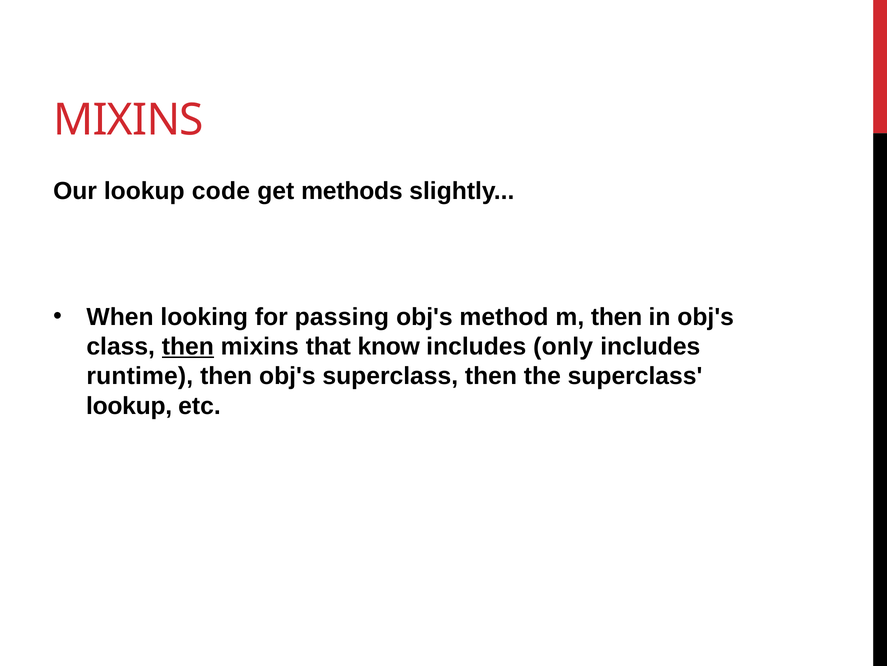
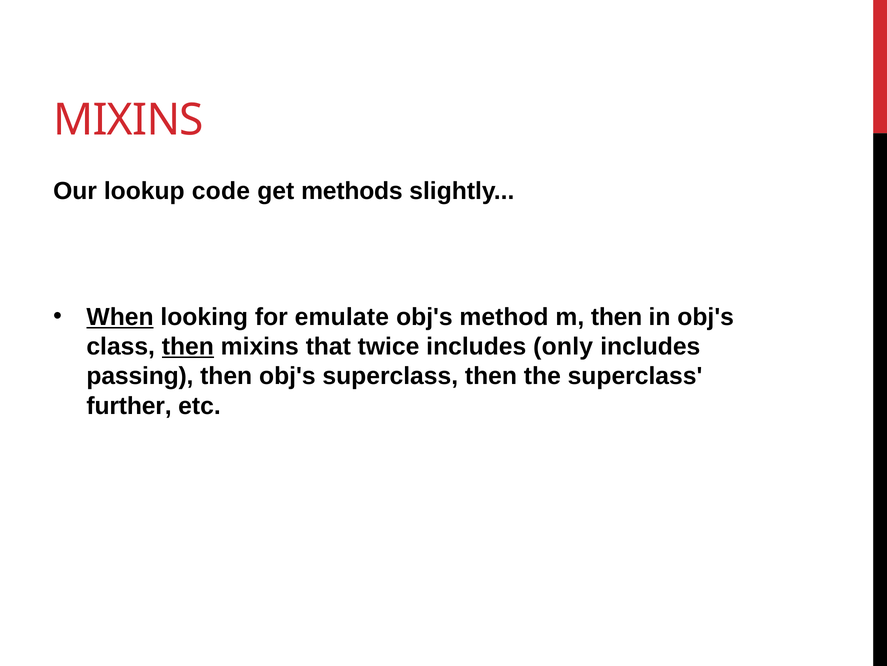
When underline: none -> present
passing: passing -> emulate
know: know -> twice
runtime: runtime -> passing
lookup at (129, 405): lookup -> further
